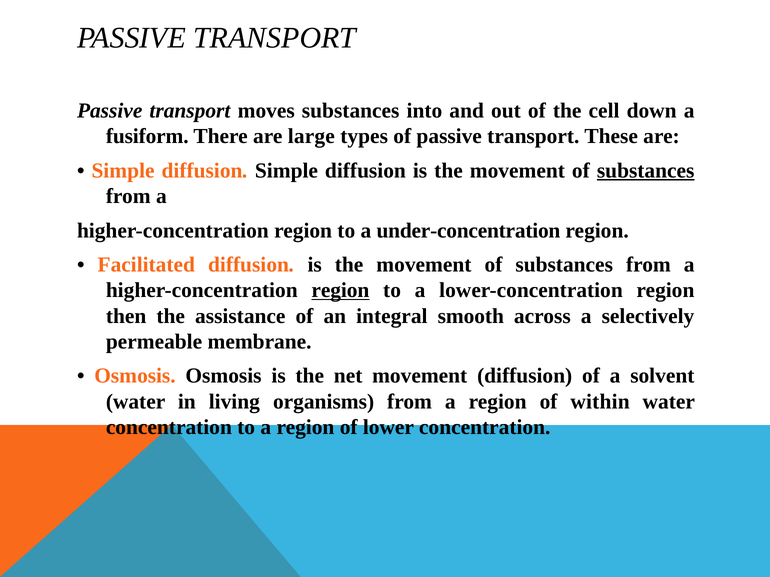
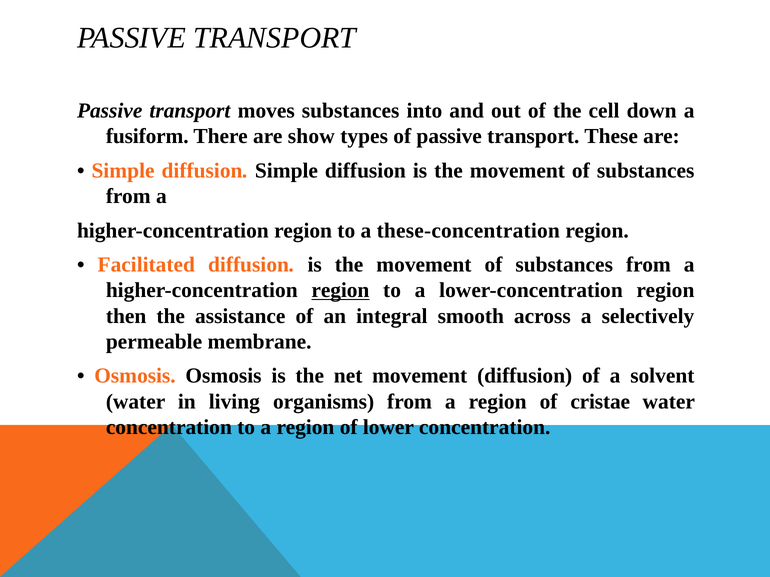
large: large -> show
substances at (646, 171) underline: present -> none
under-concentration: under-concentration -> these-concentration
within: within -> cristae
